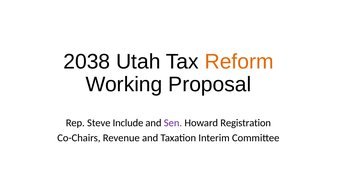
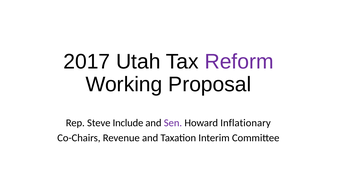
2038: 2038 -> 2017
Reform colour: orange -> purple
Registration: Registration -> Inflationary
